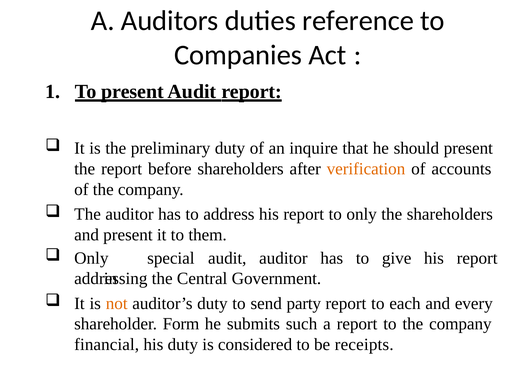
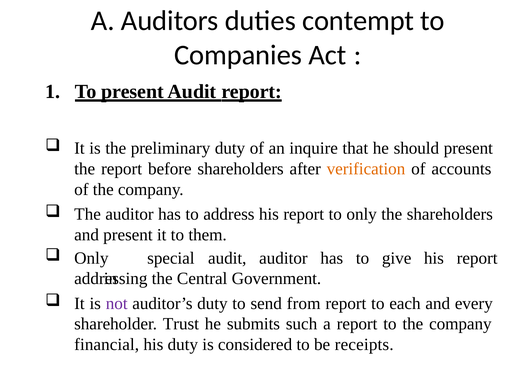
reference: reference -> contempt
not colour: orange -> purple
party: party -> from
Form: Form -> Trust
